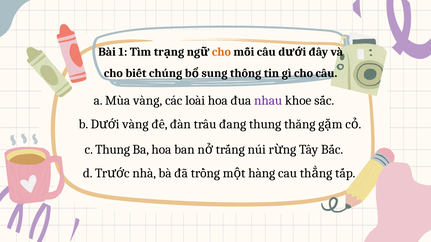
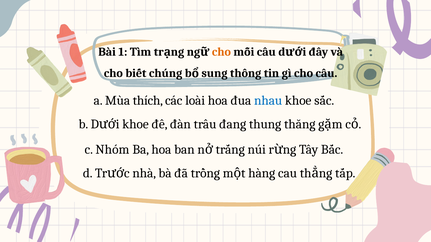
Mùa vàng: vàng -> thích
nhau colour: purple -> blue
vàng at (135, 124): vàng -> khoe
c Thung: Thung -> Nhóm
